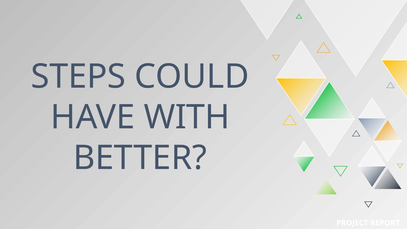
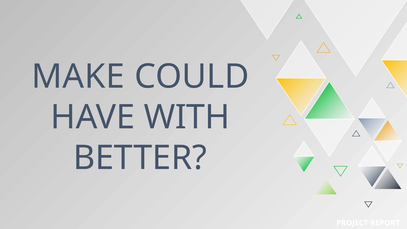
STEPS: STEPS -> MAKE
